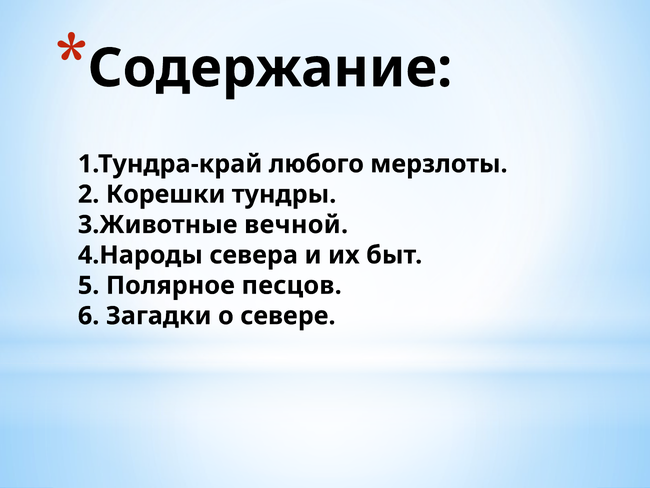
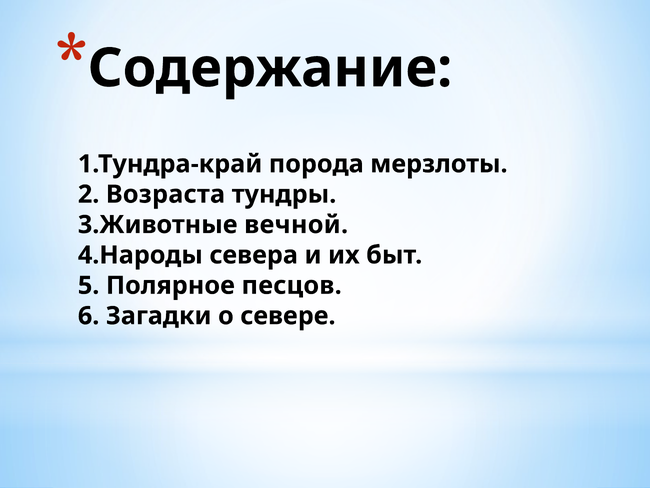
любого: любого -> порода
Корешки: Корешки -> Возраста
